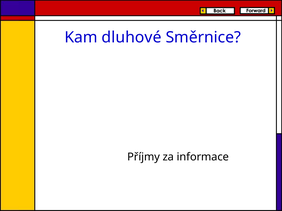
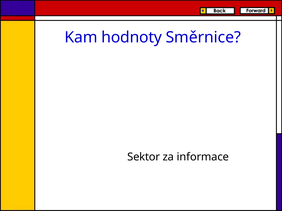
dluhové: dluhové -> hodnoty
Příjmy: Příjmy -> Sektor
